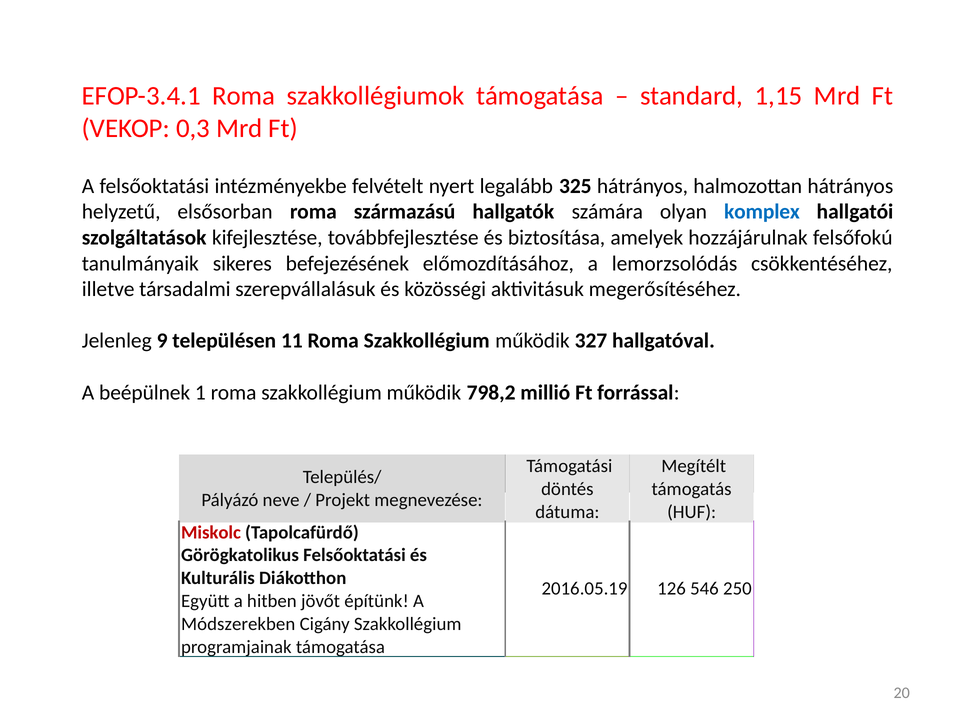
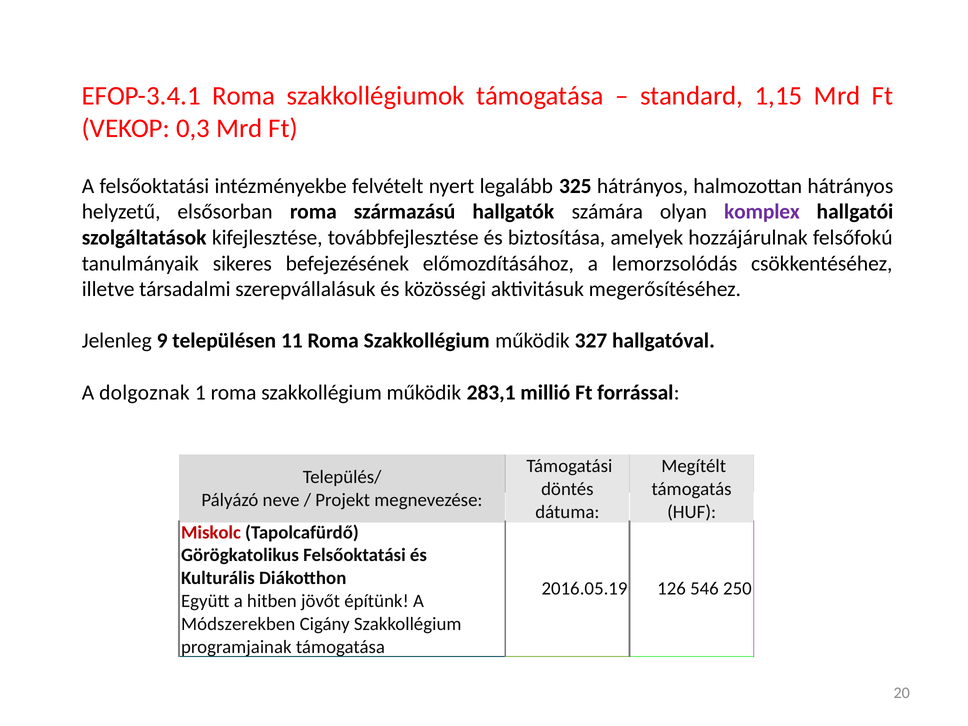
komplex colour: blue -> purple
beépülnek: beépülnek -> dolgoznak
798,2: 798,2 -> 283,1
